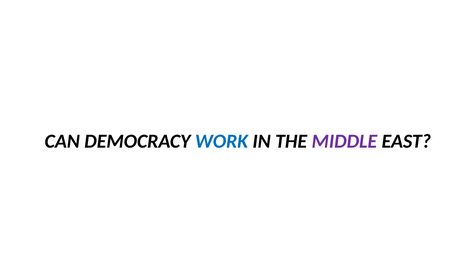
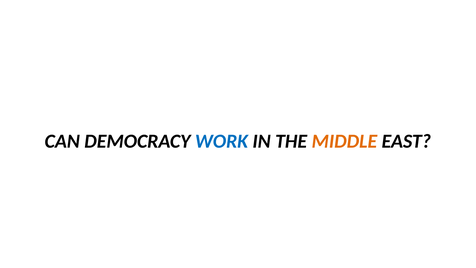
MIDDLE colour: purple -> orange
